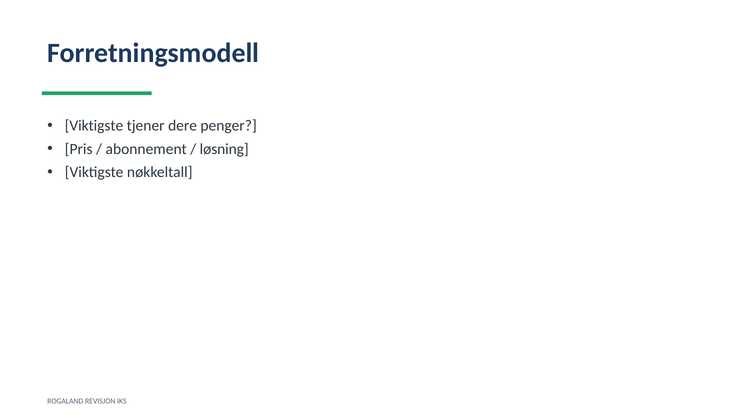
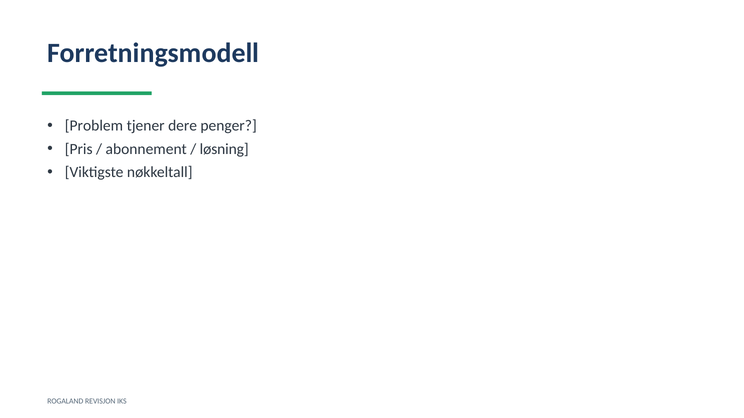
Viktigste at (94, 126): Viktigste -> Problem
